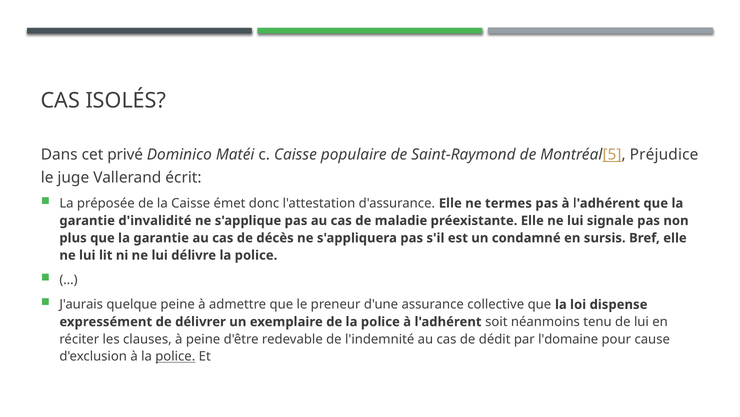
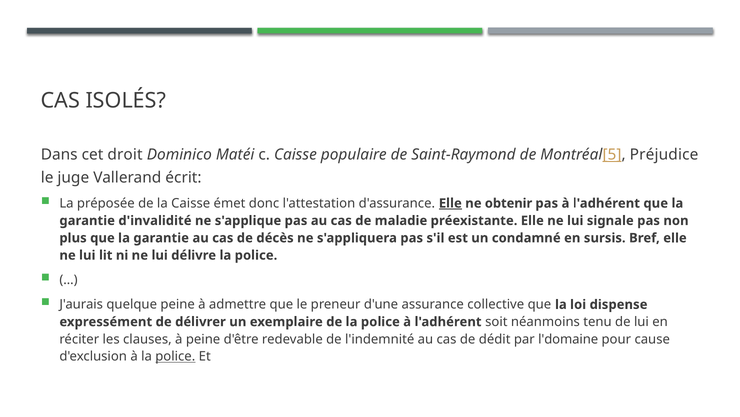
privé: privé -> droit
Elle at (450, 203) underline: none -> present
termes: termes -> obtenir
